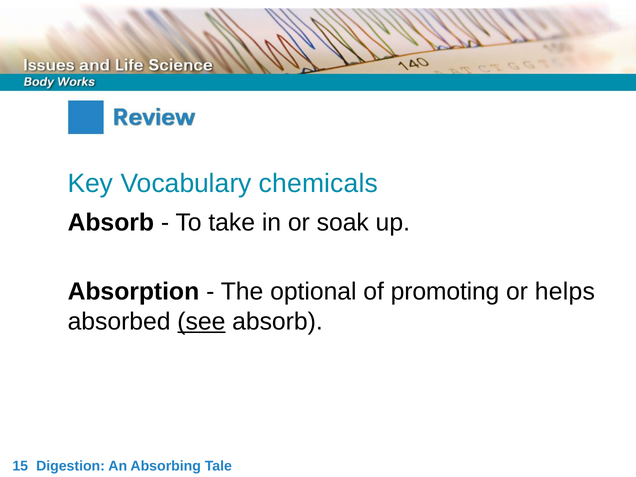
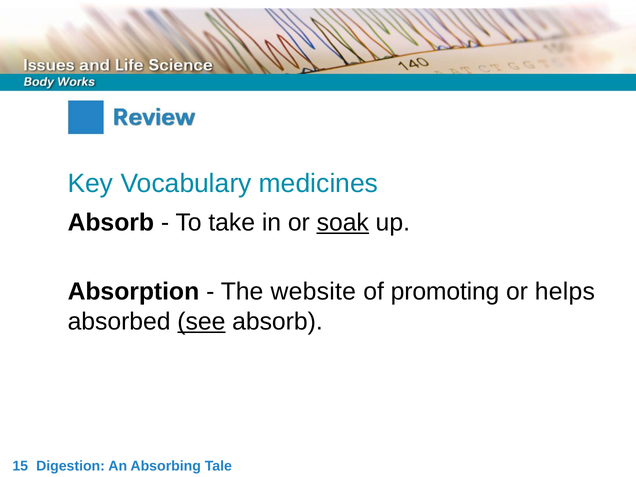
chemicals: chemicals -> medicines
soak underline: none -> present
optional: optional -> website
